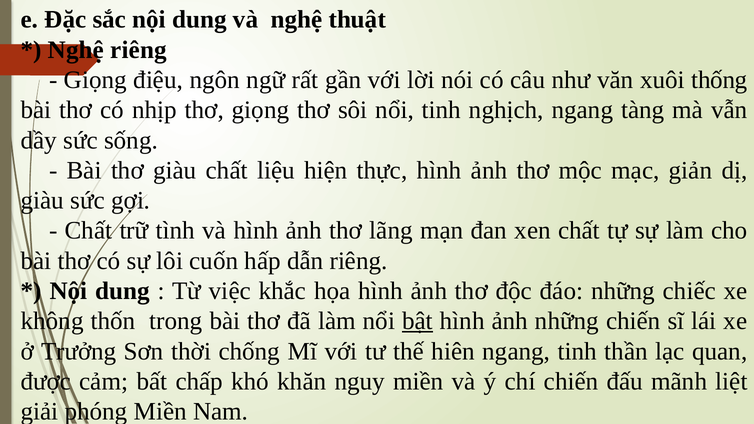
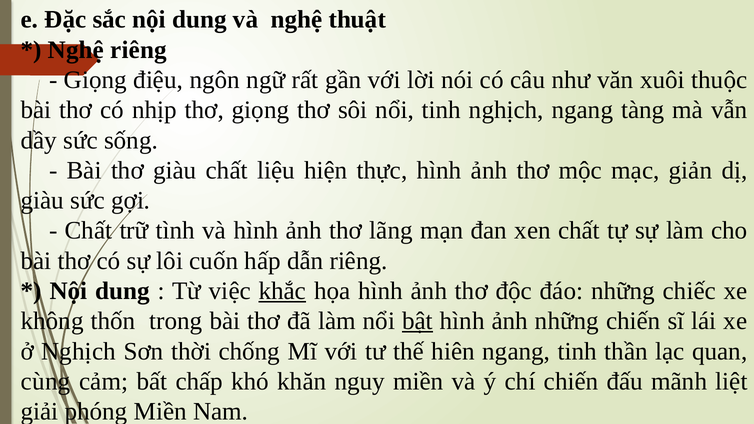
thống: thống -> thuộc
khắc underline: none -> present
ở Trưởng: Trưởng -> Nghịch
được: được -> cùng
